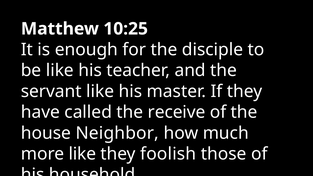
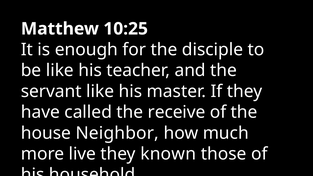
more like: like -> live
foolish: foolish -> known
